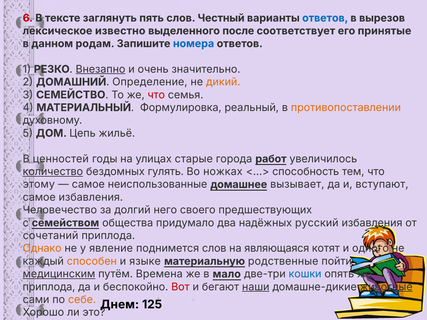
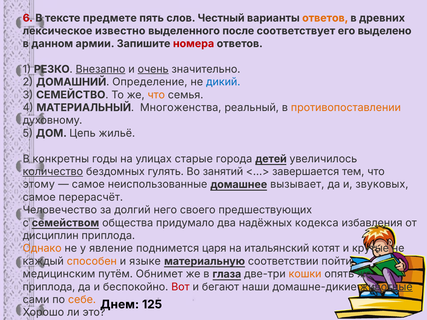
заглянуть: заглянуть -> предмете
ответов at (325, 18) colour: blue -> orange
вырезов: вырезов -> древних
принятые: принятые -> выделено
родам: родам -> армии
номера colour: blue -> red
очень underline: none -> present
дикий colour: orange -> blue
что at (156, 95) colour: red -> orange
Формулировка: Формулировка -> Многоженства
ценностей: ценностей -> конкретны
работ: работ -> детей
ножках: ножках -> занятий
способность: способность -> завершается
вступают: вступают -> звуковых
самое избавления: избавления -> перерасчёт
русский: русский -> кодекса
сочетаний: сочетаний -> дисциплин
поднимется слов: слов -> царя
являющаяся: являющаяся -> итальянский
одного: одного -> крутые
родственные: родственные -> соответствии
медицинским underline: present -> none
Времена: Времена -> Обнимет
мало: мало -> глаза
кошки colour: blue -> orange
наши underline: present -> none
